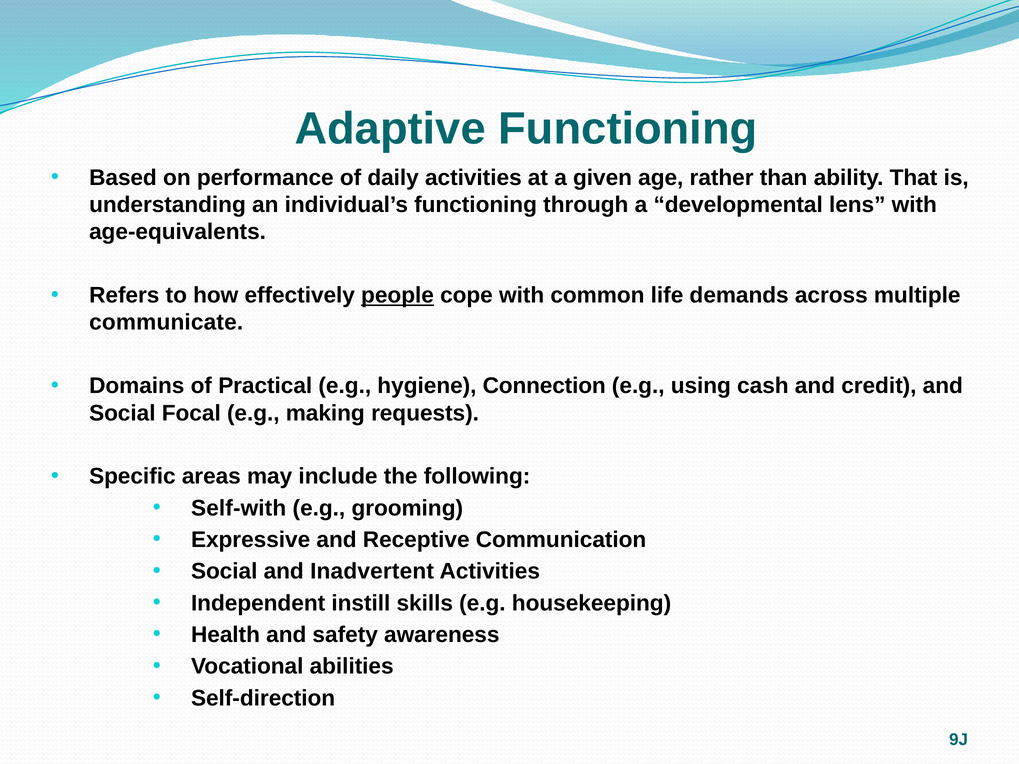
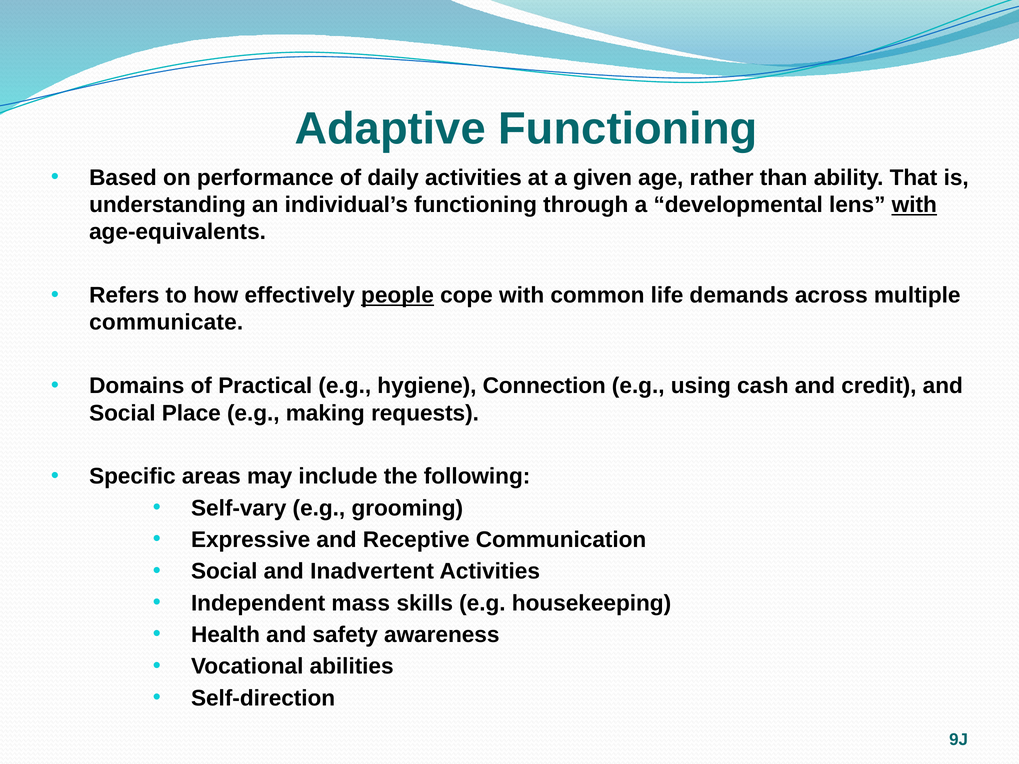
with at (914, 205) underline: none -> present
Focal: Focal -> Place
Self-with: Self-with -> Self-vary
instill: instill -> mass
